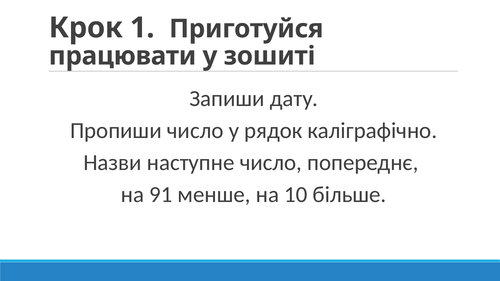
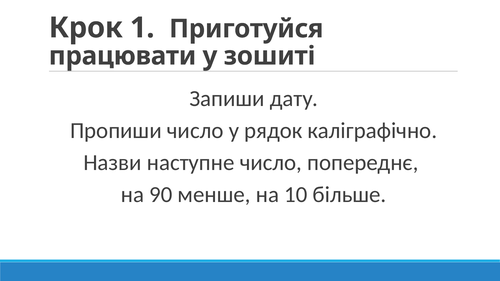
91: 91 -> 90
